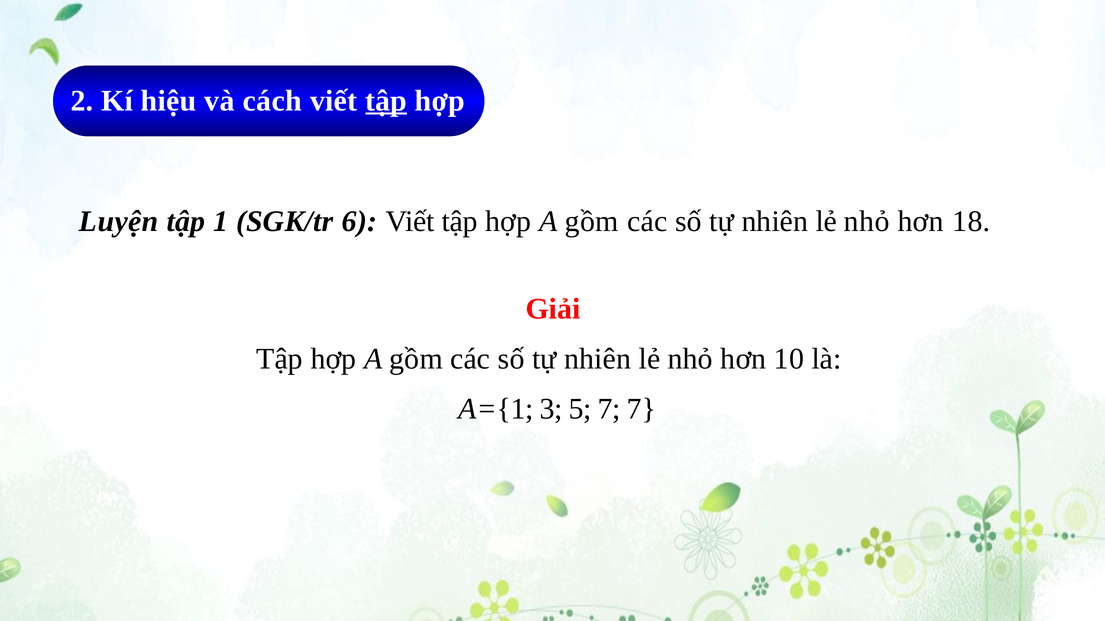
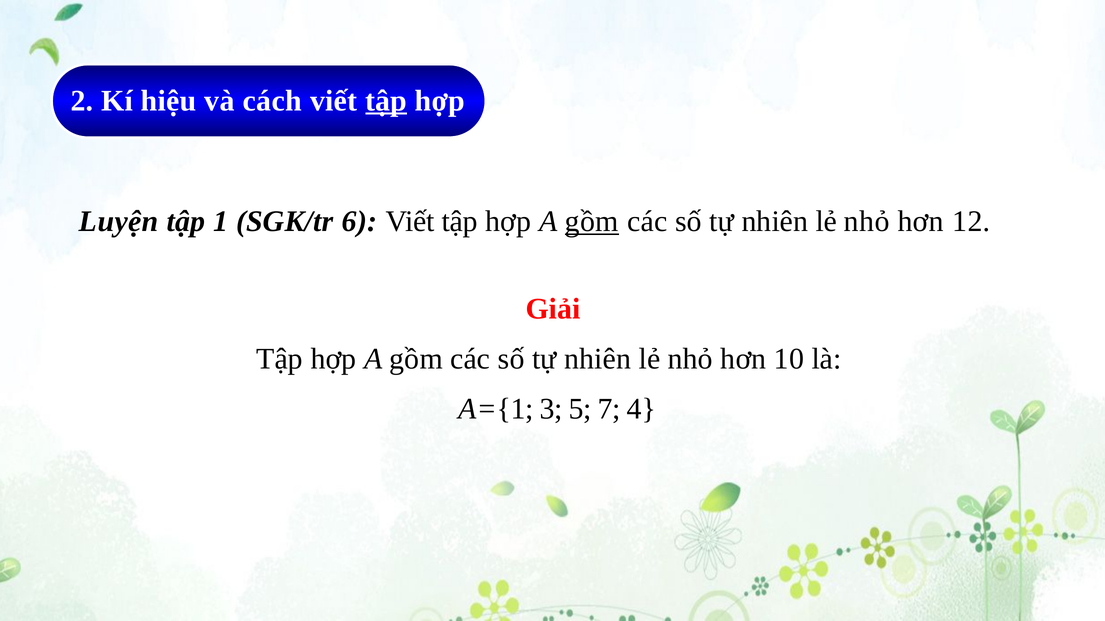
gồm at (592, 222) underline: none -> present
18: 18 -> 12
7 7: 7 -> 4
